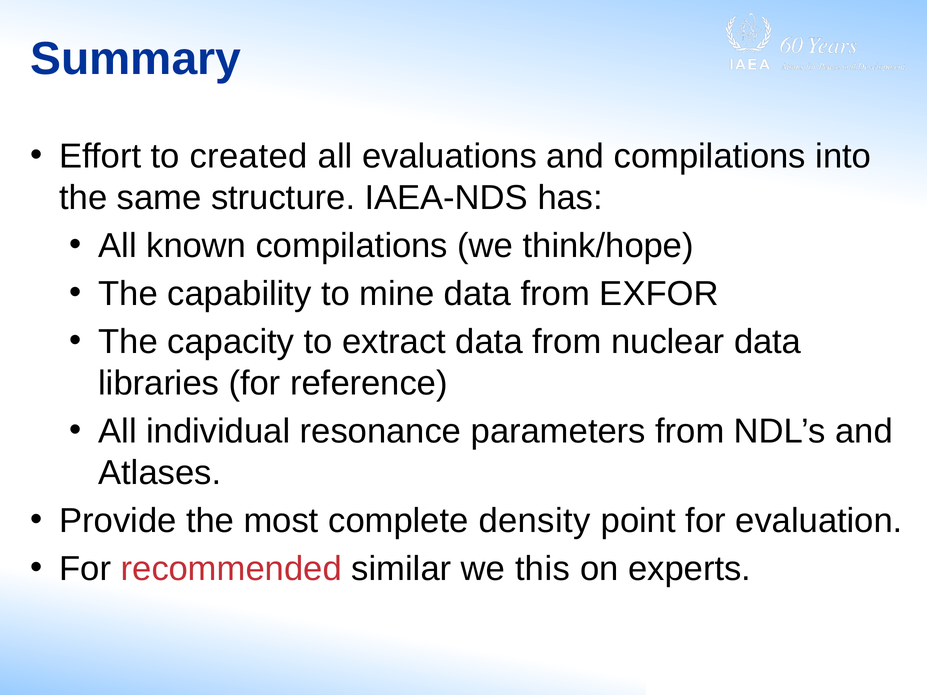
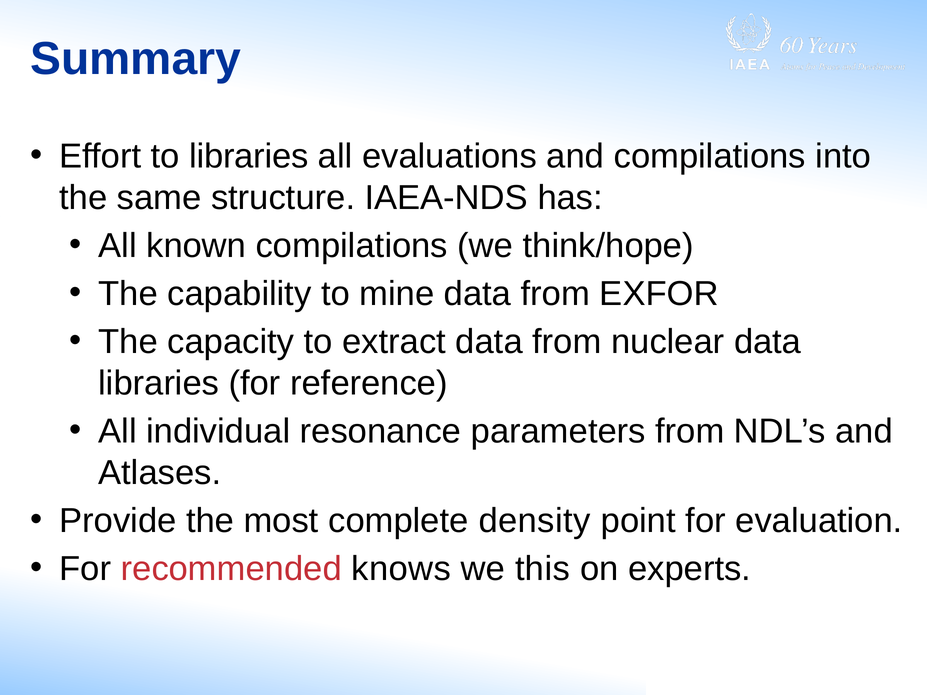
to created: created -> libraries
similar: similar -> knows
